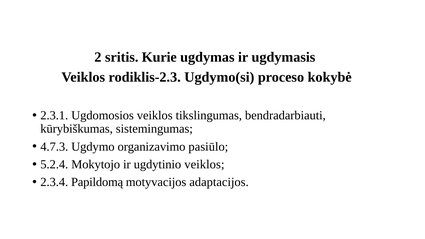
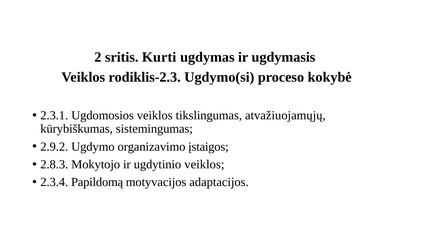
Kurie: Kurie -> Kurti
bendradarbiauti: bendradarbiauti -> atvažiuojamųjų
4.7.3: 4.7.3 -> 2.9.2
pasiūlo: pasiūlo -> įstaigos
5.2.4: 5.2.4 -> 2.8.3
